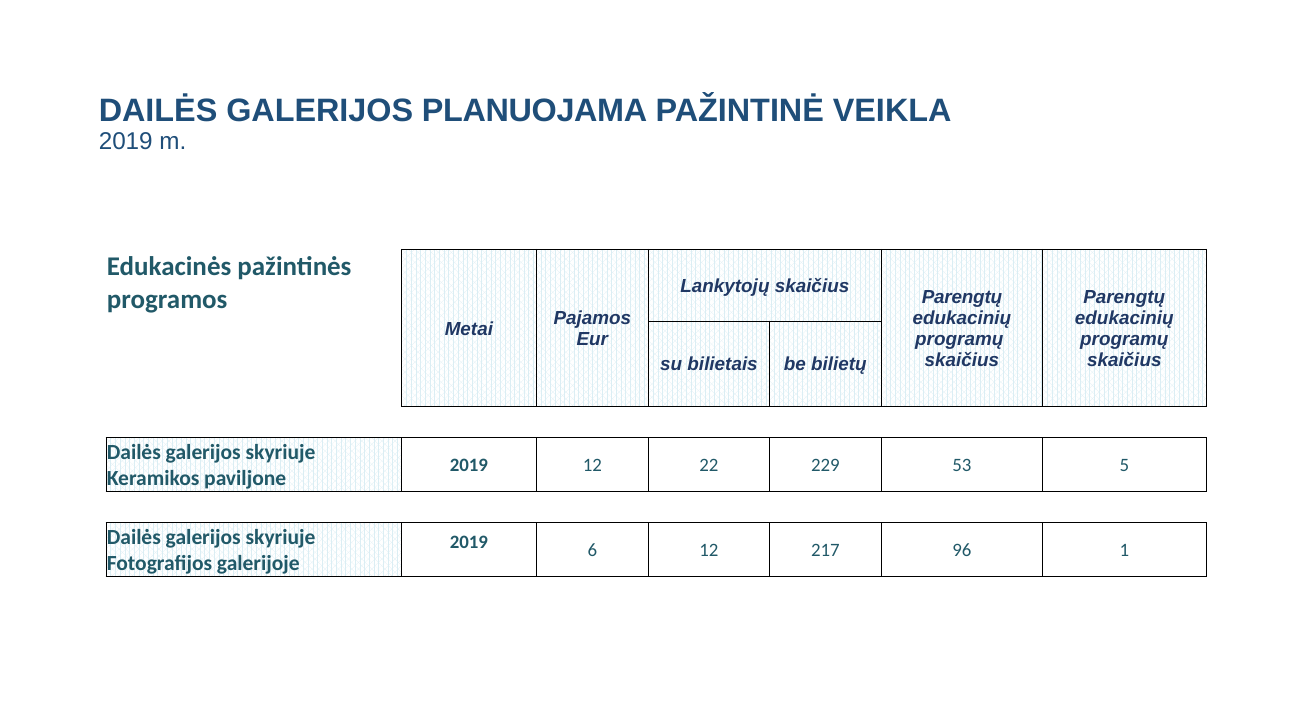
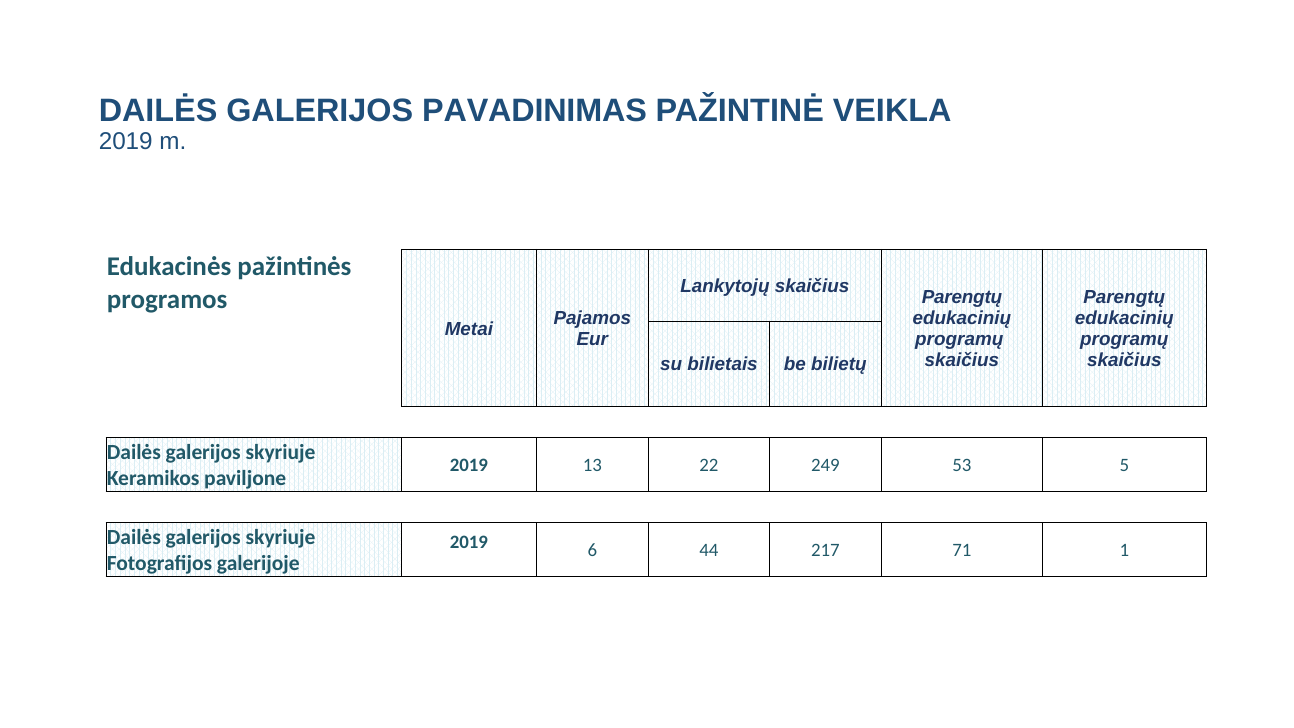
PLANUOJAMA: PLANUOJAMA -> PAVADINIMAS
2019 12: 12 -> 13
229: 229 -> 249
6 12: 12 -> 44
96: 96 -> 71
